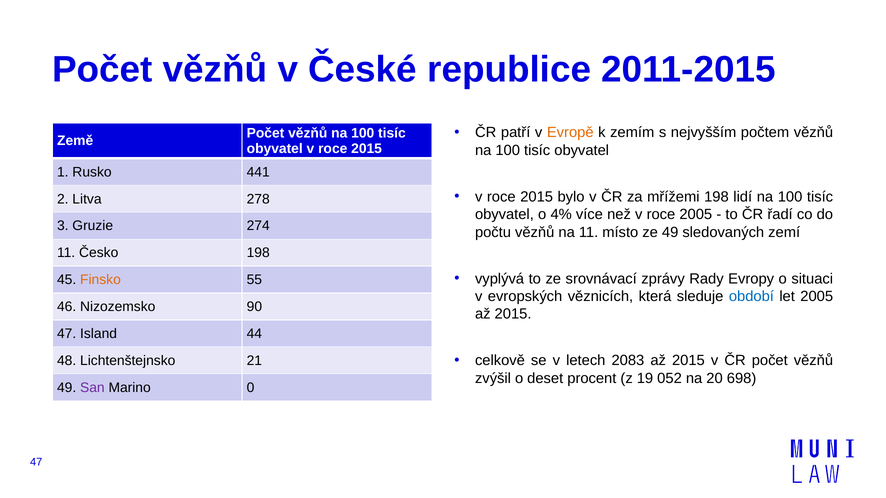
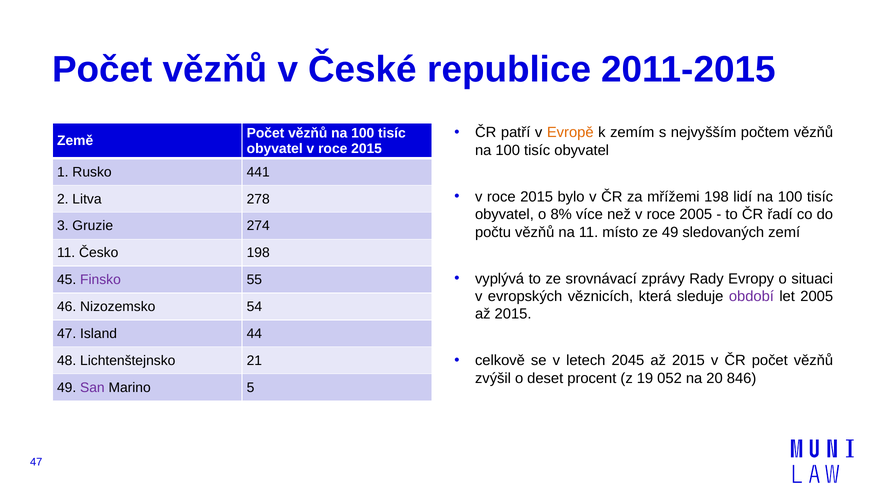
4%: 4% -> 8%
Finsko colour: orange -> purple
období colour: blue -> purple
90: 90 -> 54
2083: 2083 -> 2045
698: 698 -> 846
0: 0 -> 5
